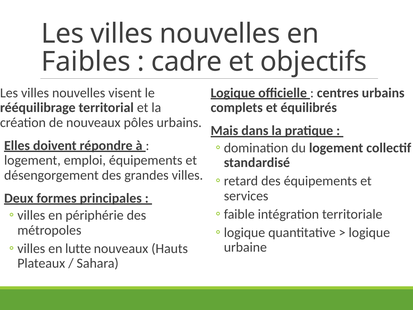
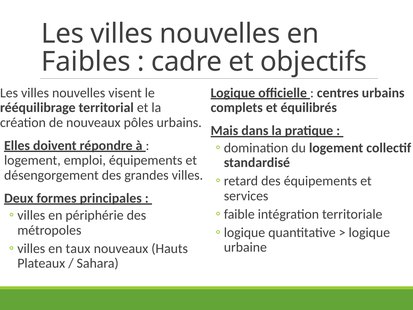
lutte: lutte -> taux
